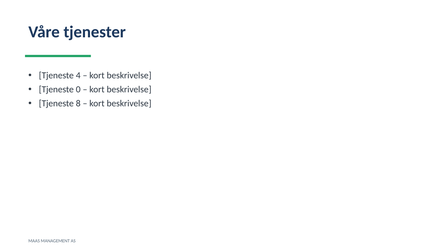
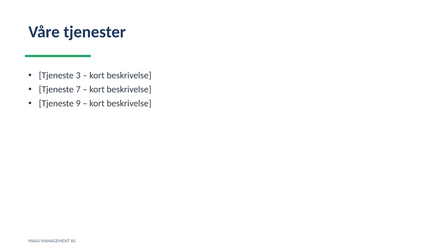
4: 4 -> 3
0: 0 -> 7
8: 8 -> 9
